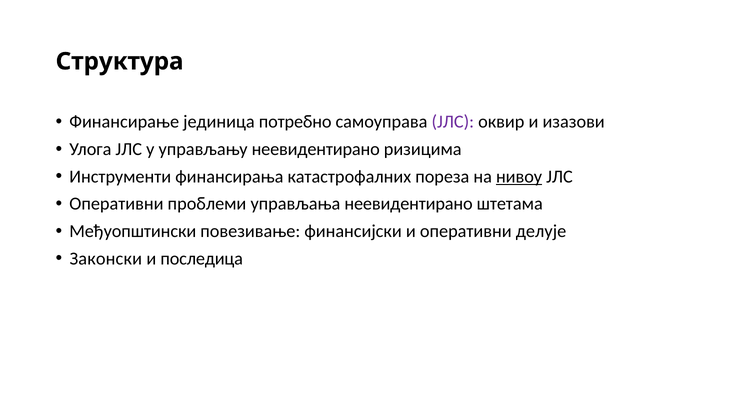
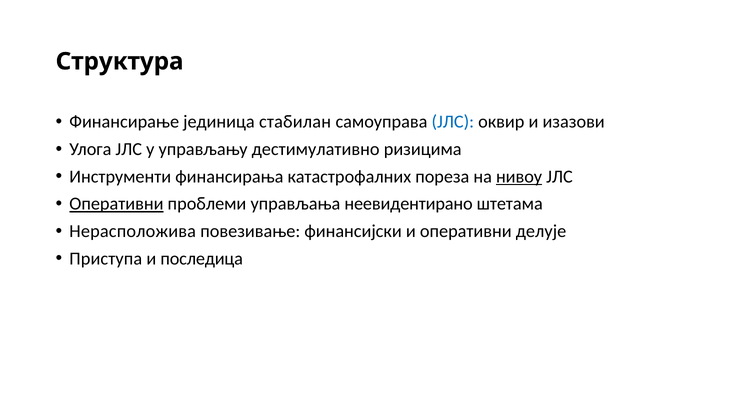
потребно: потребно -> стабилан
ЈЛС at (453, 122) colour: purple -> blue
управљању неевидентирано: неевидентирано -> дестимулативно
Оперативни at (116, 204) underline: none -> present
Међуопштински: Међуопштински -> Нераспoложива
Законски: Законски -> Приступа
